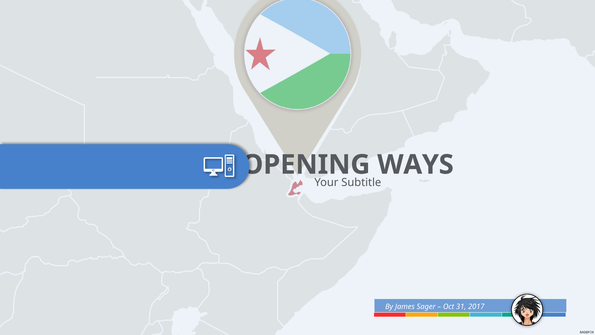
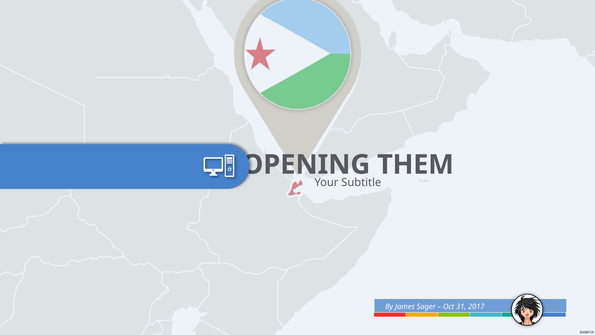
WAYS: WAYS -> THEM
